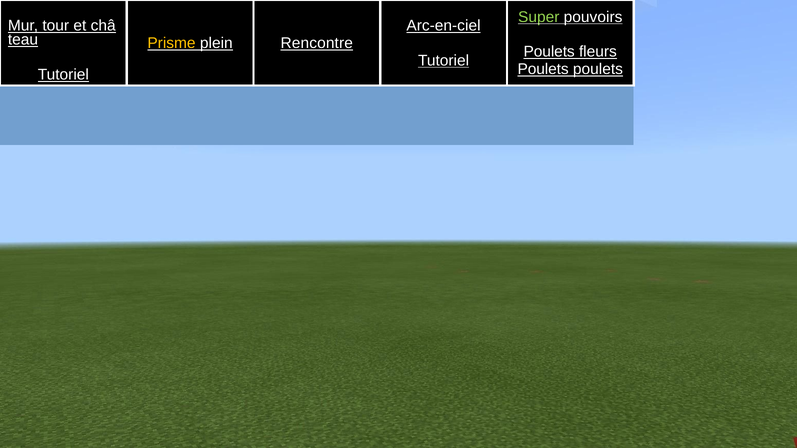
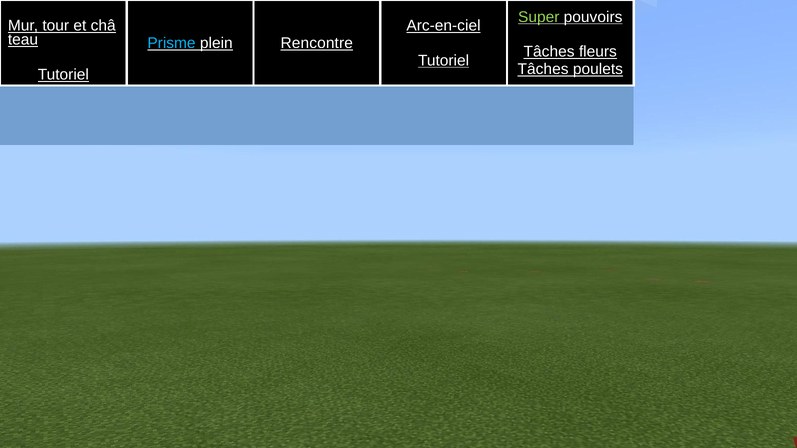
Prisme colour: yellow -> light blue
Poulets at (549, 52): Poulets -> Tâches
Poulets at (543, 69): Poulets -> Tâches
